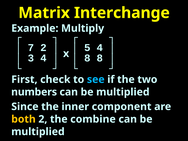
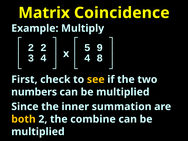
Interchange: Interchange -> Coincidence
7 at (31, 48): 7 -> 2
5 4: 4 -> 9
8 at (87, 58): 8 -> 4
2 7: 7 -> 8
see colour: light blue -> yellow
component: component -> summation
